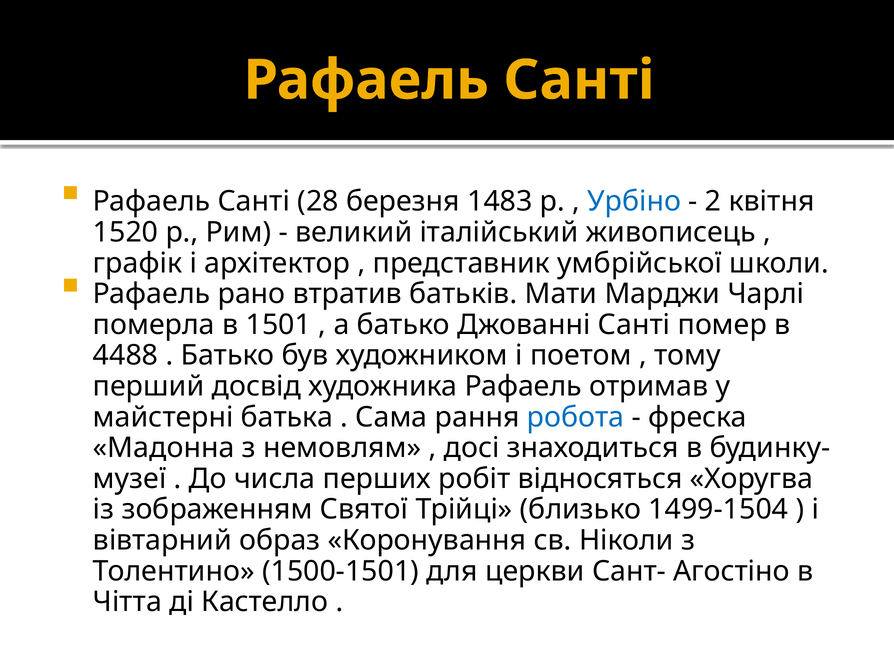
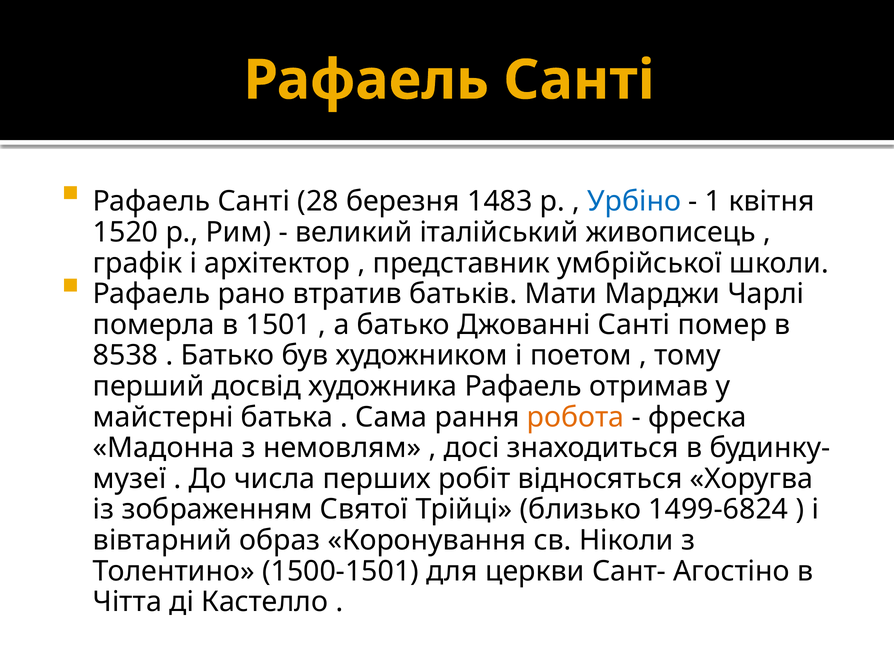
2: 2 -> 1
4488: 4488 -> 8538
робота colour: blue -> orange
1499-1504: 1499-1504 -> 1499-6824
